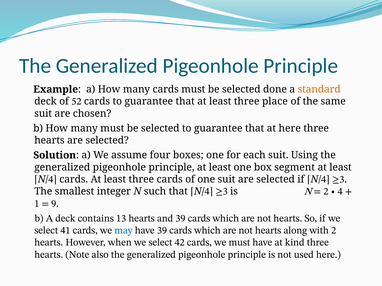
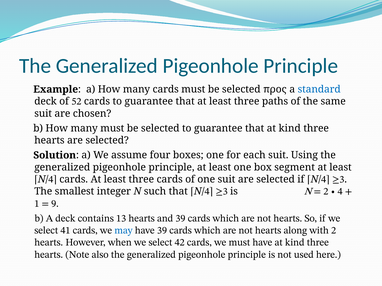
done: done -> προς
standard colour: orange -> blue
place: place -> paths
that at here: here -> kind
